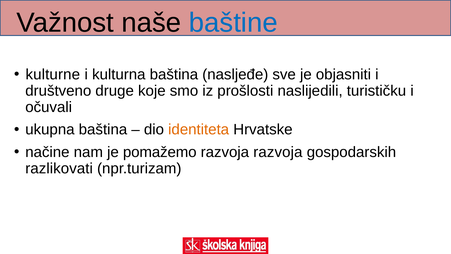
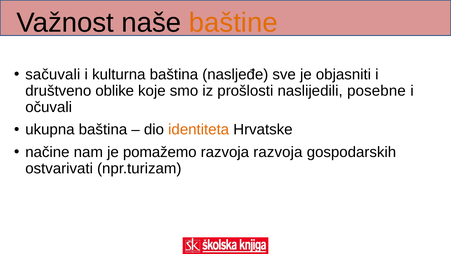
baštine colour: blue -> orange
kulturne: kulturne -> sačuvali
druge: druge -> oblike
turističku: turističku -> posebne
razlikovati: razlikovati -> ostvarivati
